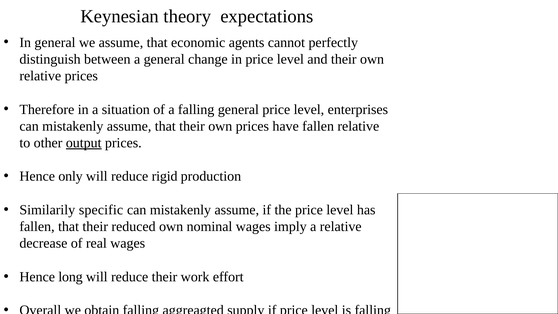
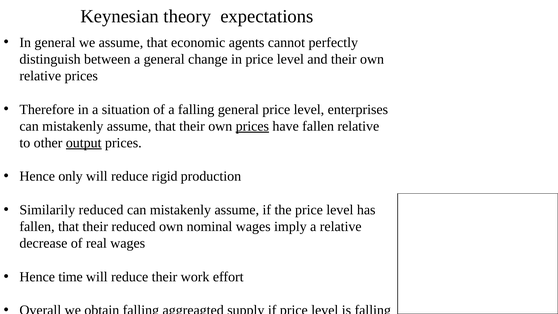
prices at (252, 126) underline: none -> present
Similarily specific: specific -> reduced
long: long -> time
